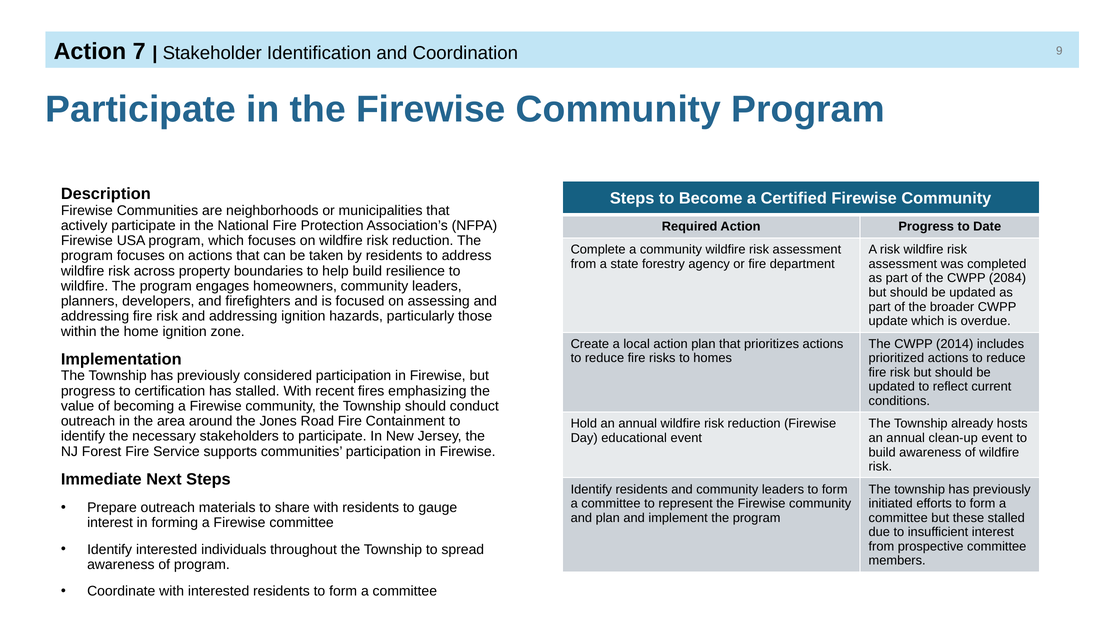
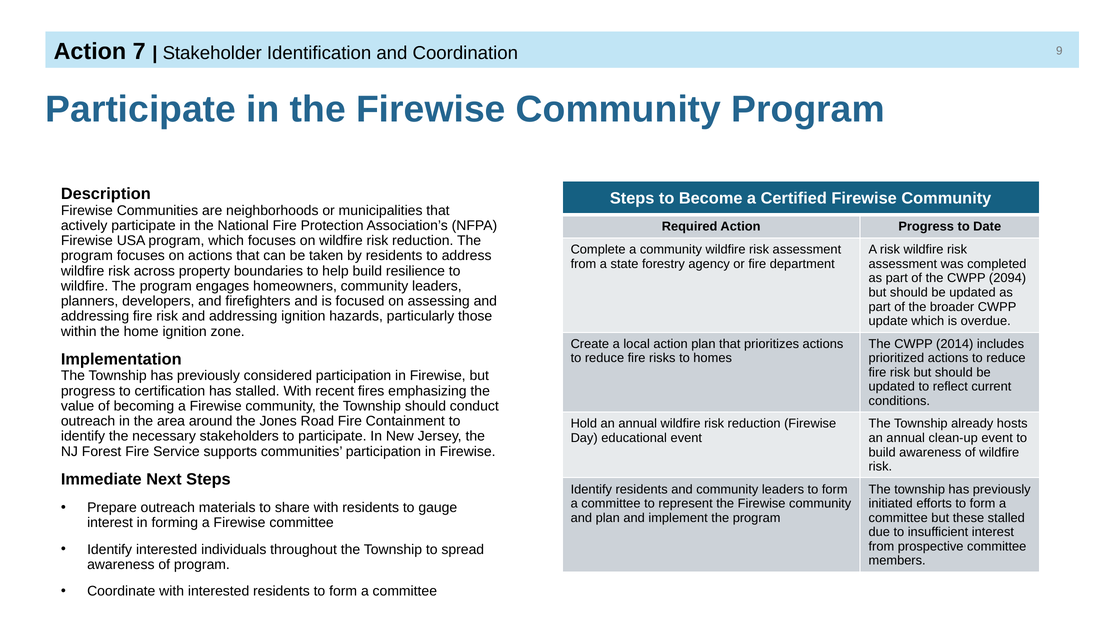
2084: 2084 -> 2094
